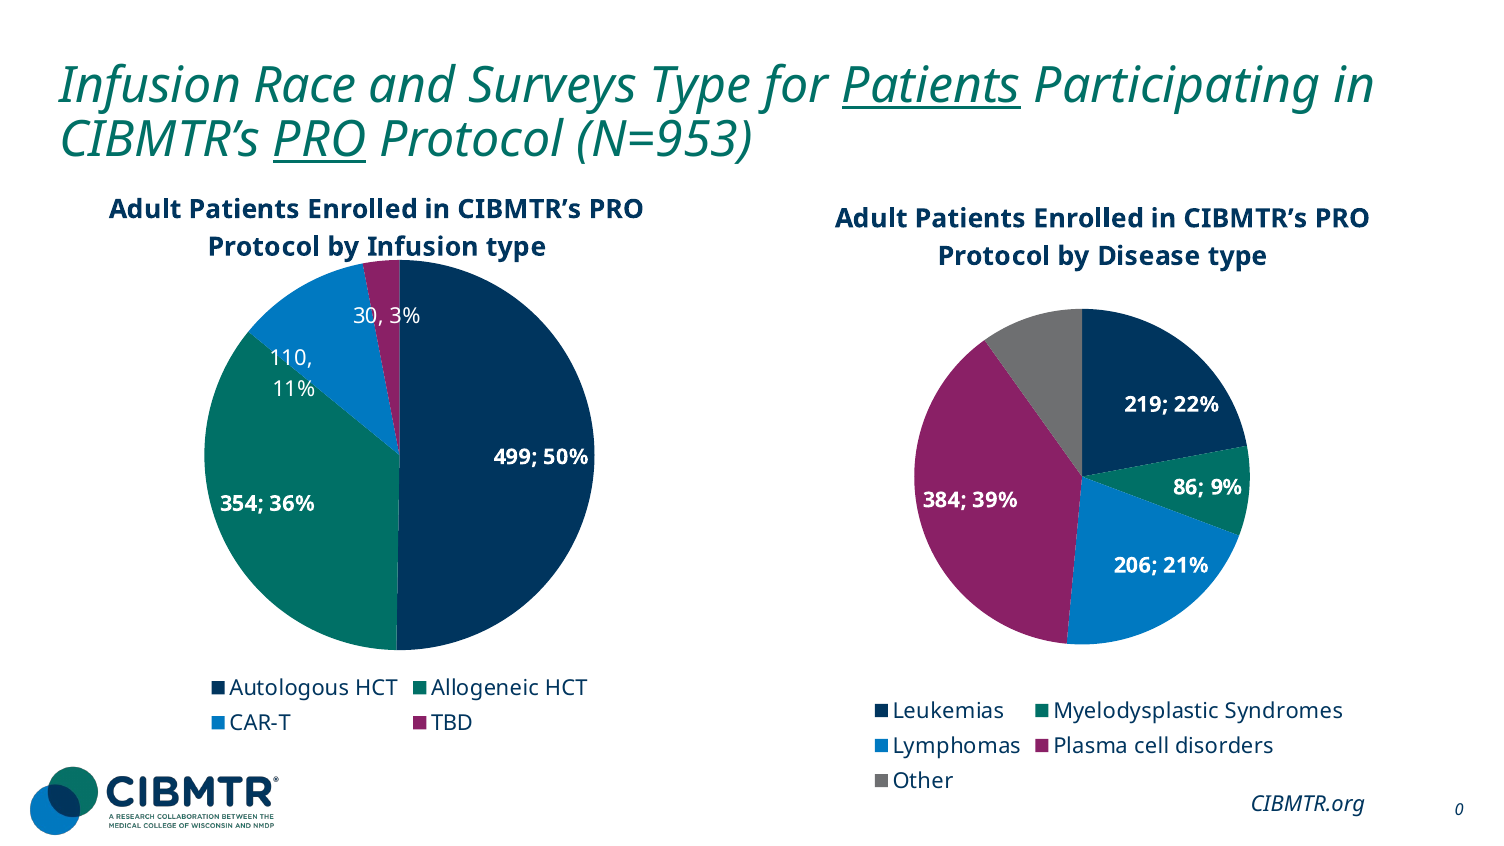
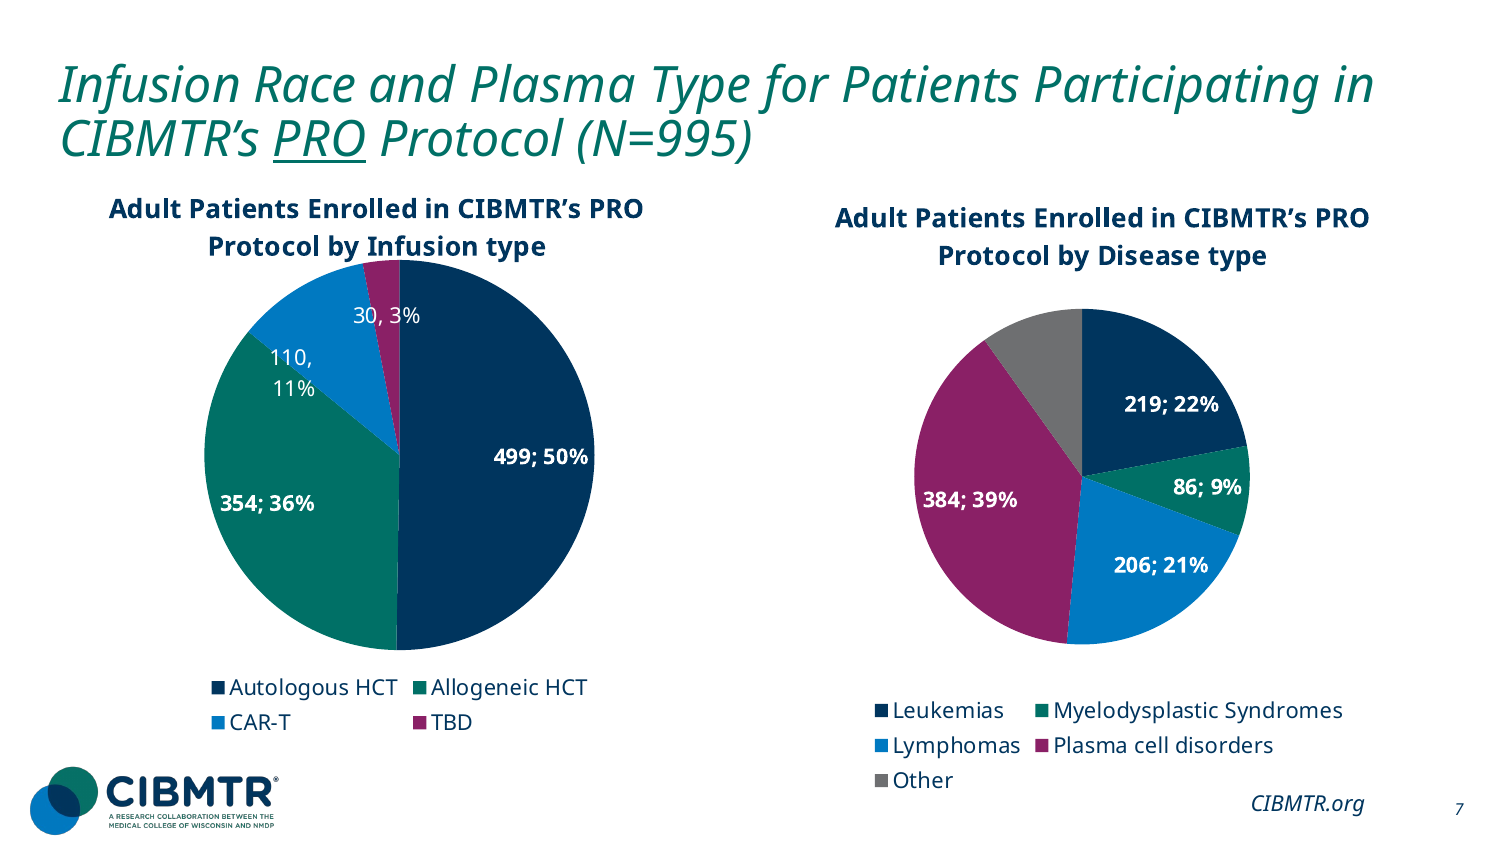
and Surveys: Surveys -> Plasma
Patients at (931, 86) underline: present -> none
N=953: N=953 -> N=995
0: 0 -> 7
